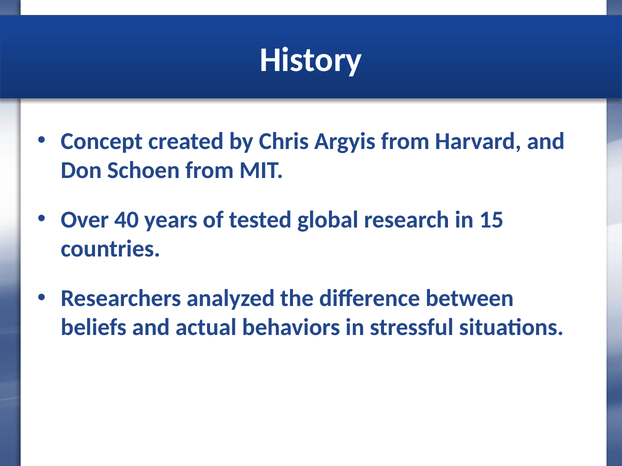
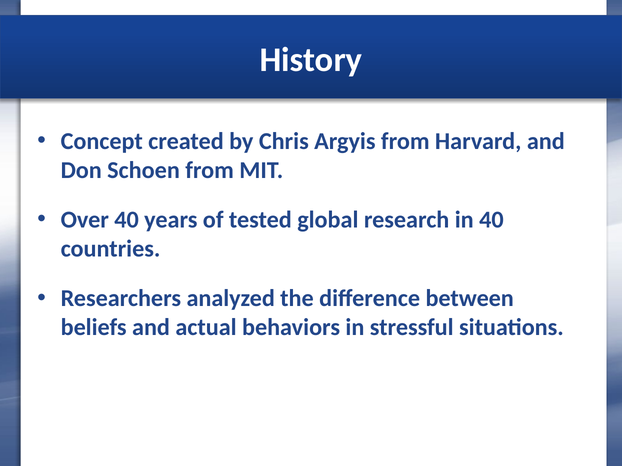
in 15: 15 -> 40
